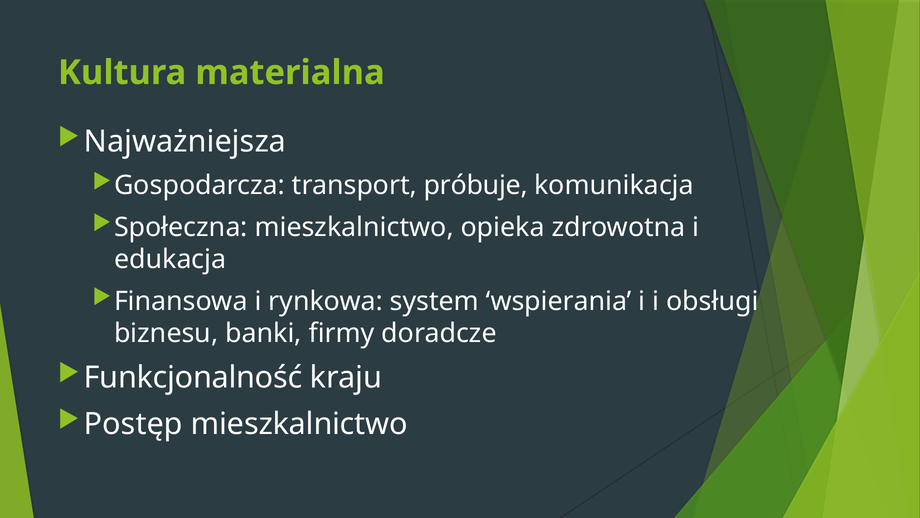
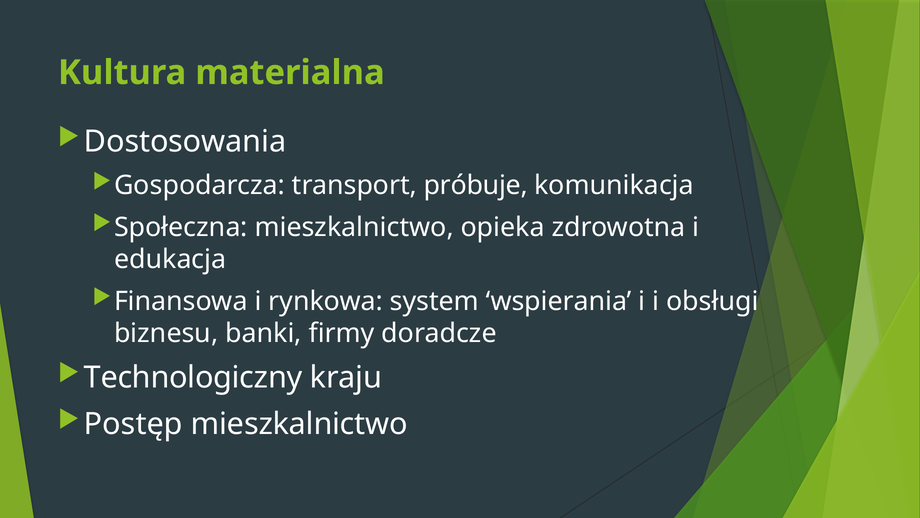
Najważniejsza: Najważniejsza -> Dostosowania
Funkcjonalność: Funkcjonalność -> Technologiczny
